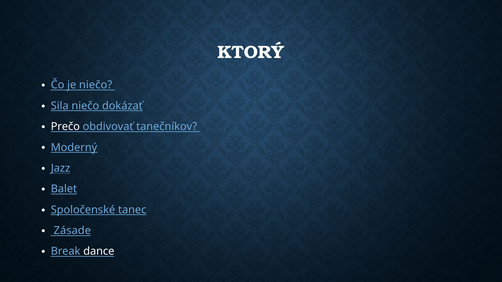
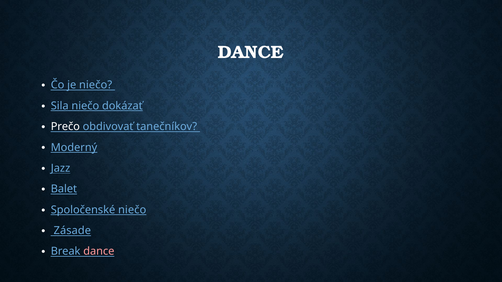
KTORÝ at (251, 52): KTORÝ -> DANCE
Spoločenské tanec: tanec -> niečo
dance at (99, 252) colour: white -> pink
